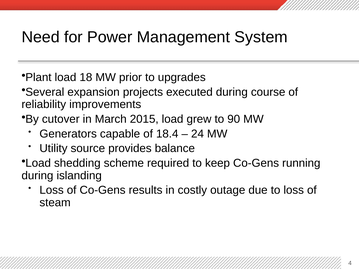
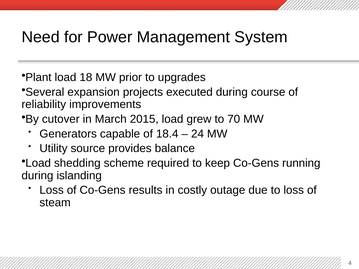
90: 90 -> 70
